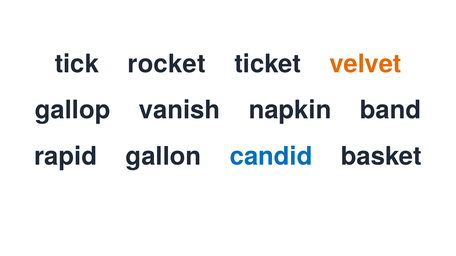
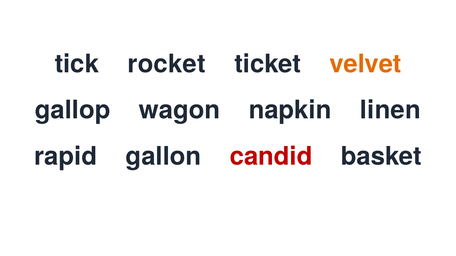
vanish: vanish -> wagon
band: band -> linen
candid colour: blue -> red
